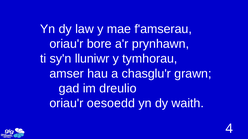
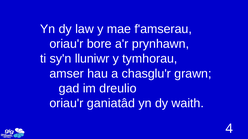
oesoedd: oesoedd -> ganiatâd
